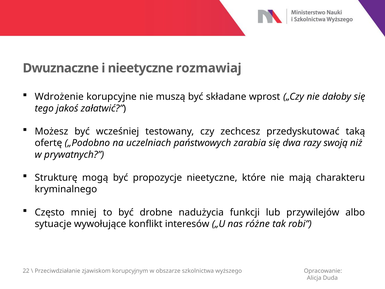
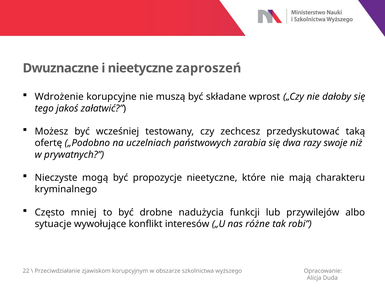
rozmawiaj: rozmawiaj -> zaproszeń
swoją: swoją -> swoje
Strukturę: Strukturę -> Nieczyste
